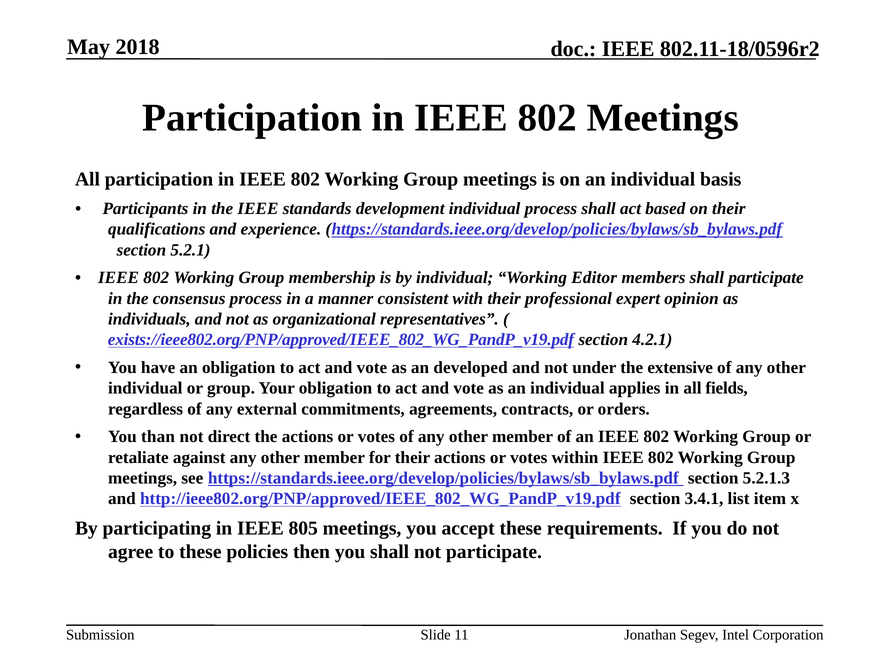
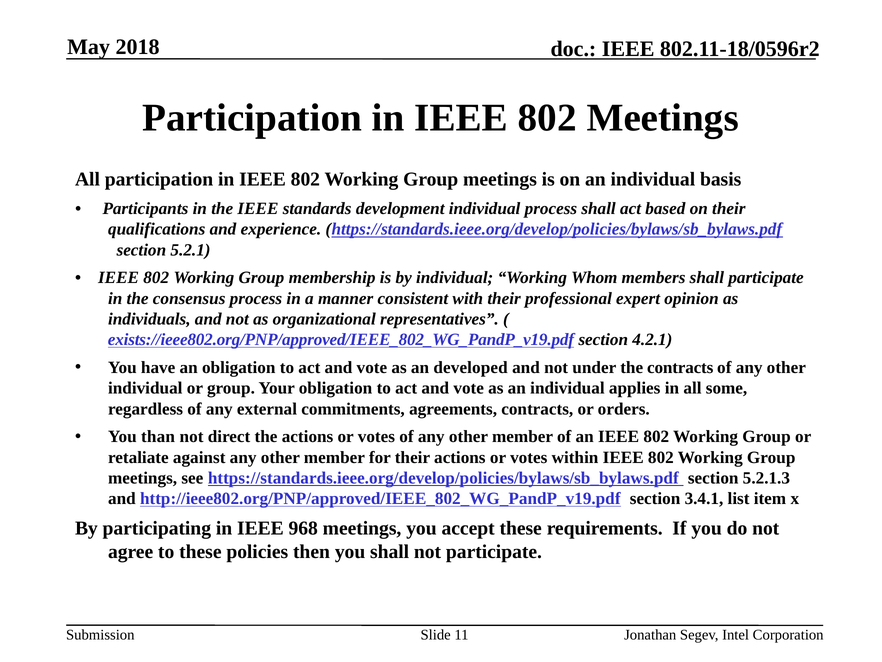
Editor: Editor -> Whom
the extensive: extensive -> contracts
fields: fields -> some
805: 805 -> 968
